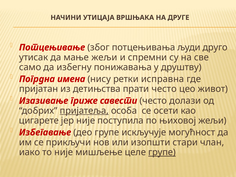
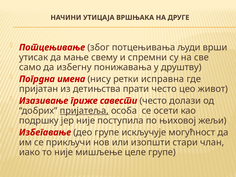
друго: друго -> врши
мање жељи: жељи -> свему
цигарете: цигарете -> подршку
групе at (162, 152) underline: present -> none
